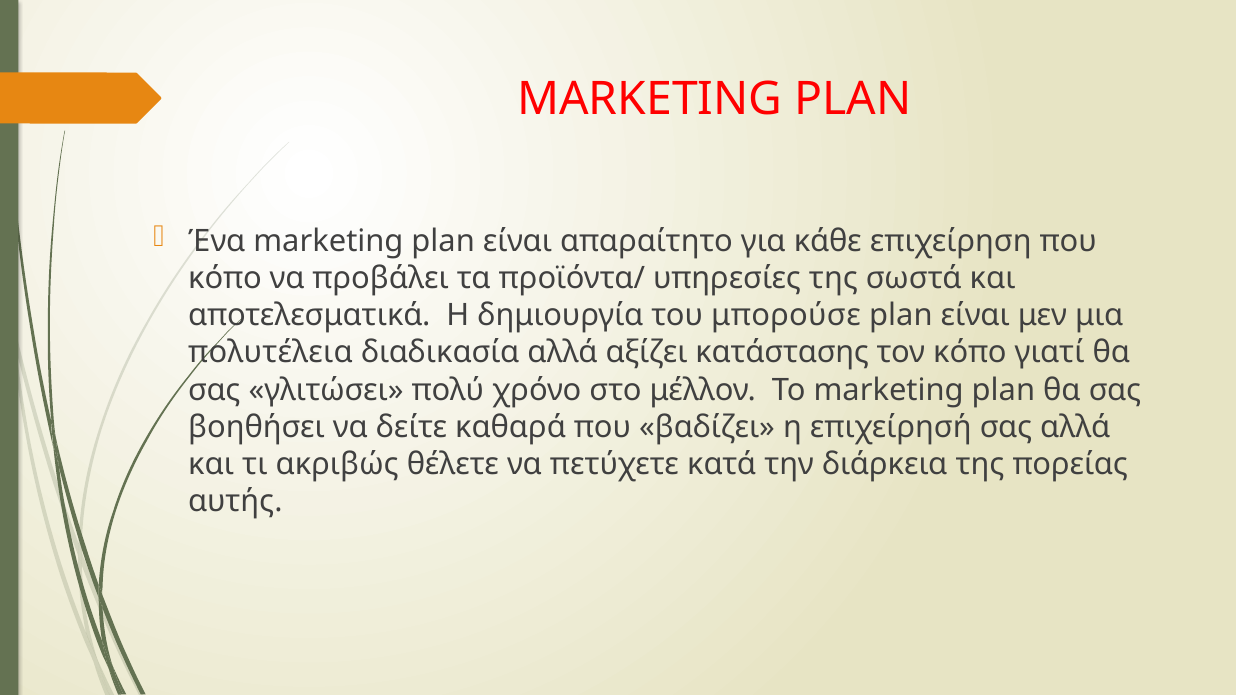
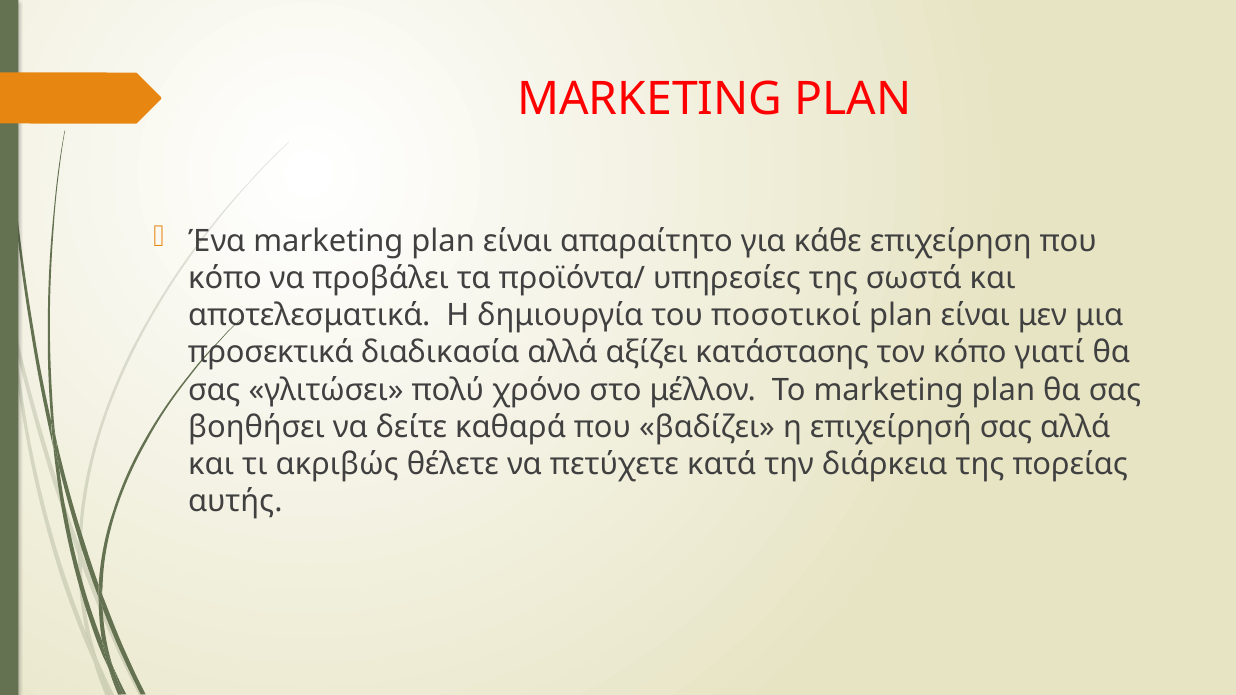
μπορούσε: μπορούσε -> ποσοτικοί
πολυτέλεια: πολυτέλεια -> προσεκτικά
